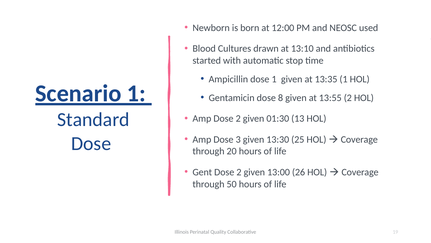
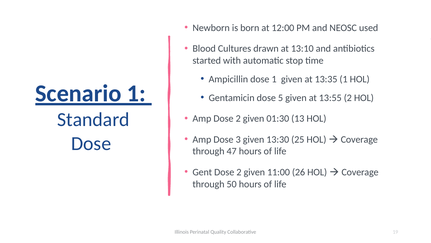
8: 8 -> 5
20: 20 -> 47
13:00: 13:00 -> 11:00
